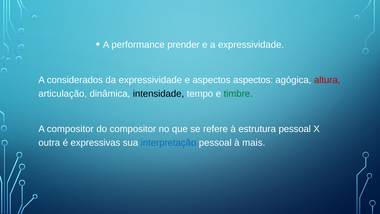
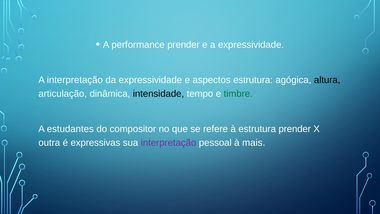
A considerados: considerados -> interpretação
aspectos aspectos: aspectos -> estrutura
altura colour: red -> black
A compositor: compositor -> estudantes
estrutura pessoal: pessoal -> prender
interpretação at (169, 143) colour: blue -> purple
